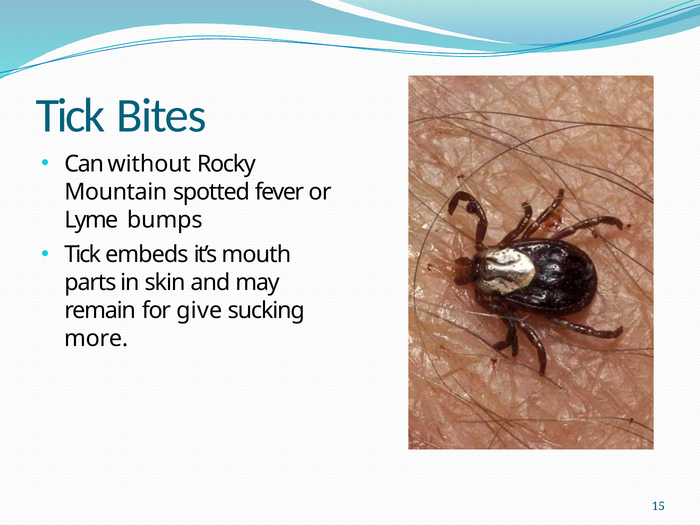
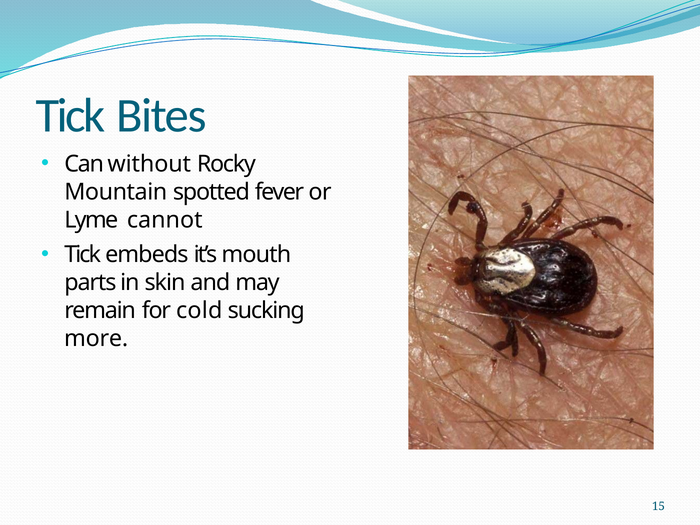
bumps: bumps -> cannot
give: give -> cold
